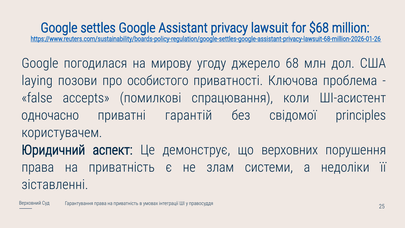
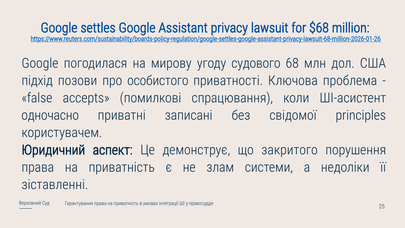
джерело: джерело -> судового
laying: laying -> підхід
гарантій: гарантій -> записані
верховних: верховних -> закритого
